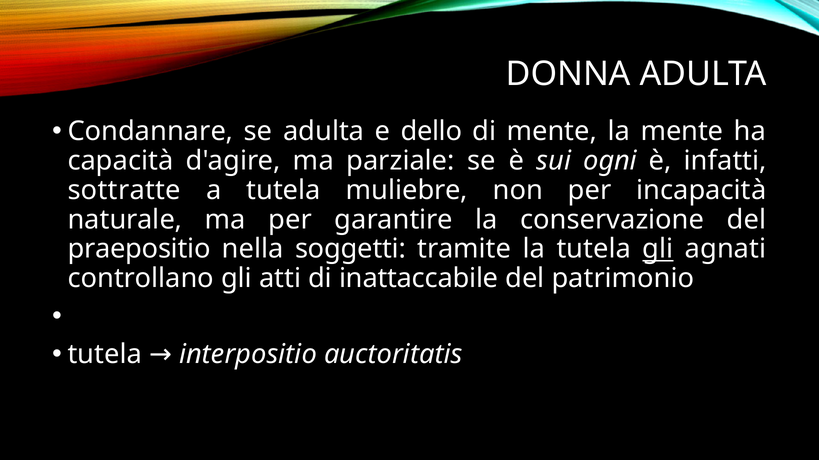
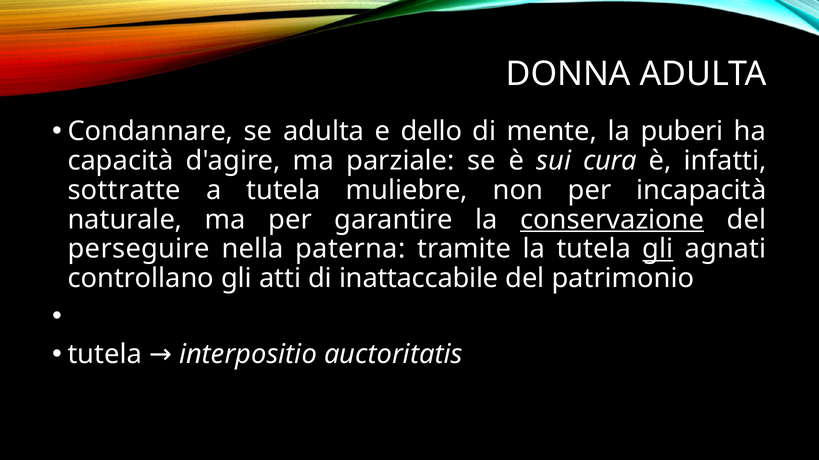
la mente: mente -> puberi
ogni: ogni -> cura
conservazione underline: none -> present
praepositio: praepositio -> perseguire
soggetti: soggetti -> paterna
